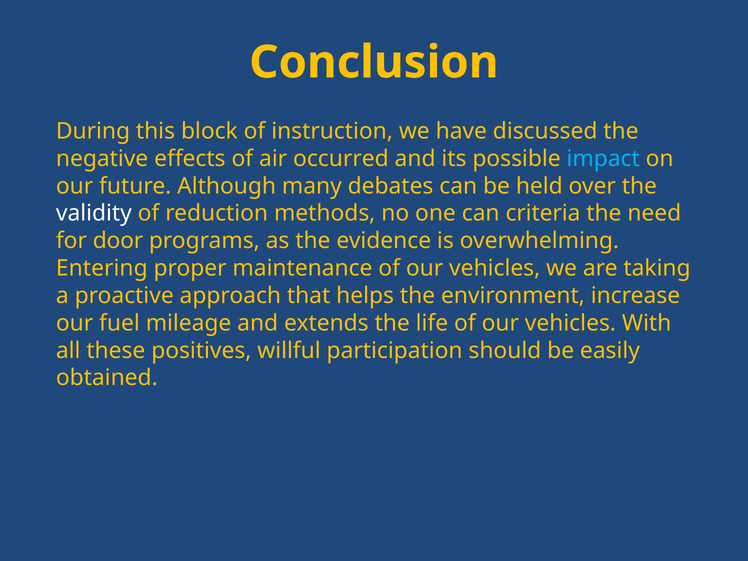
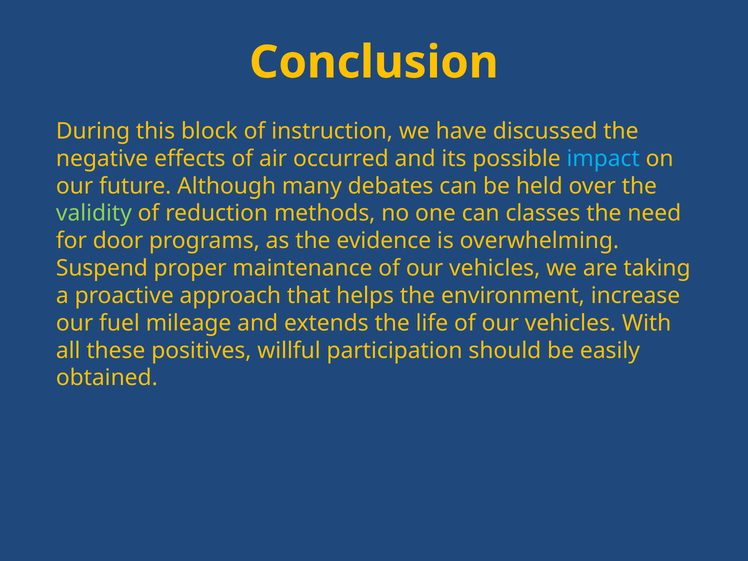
validity colour: white -> light green
criteria: criteria -> classes
Entering: Entering -> Suspend
